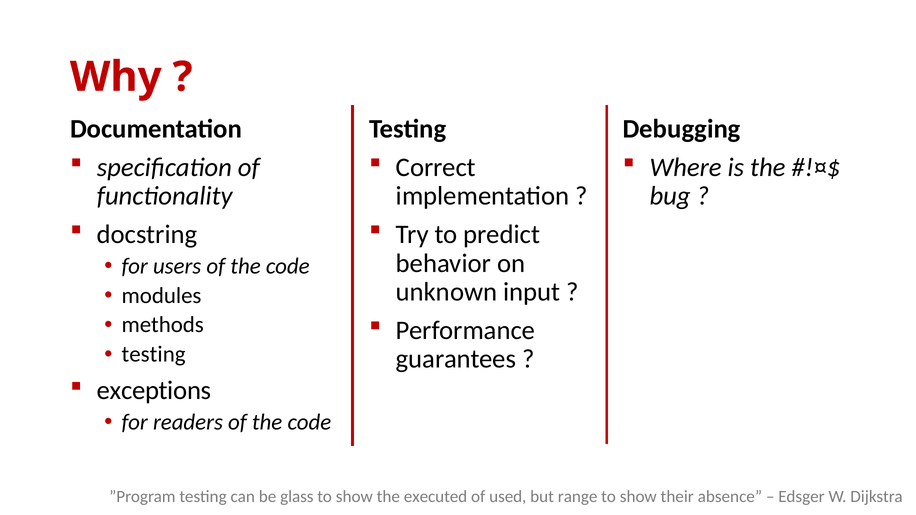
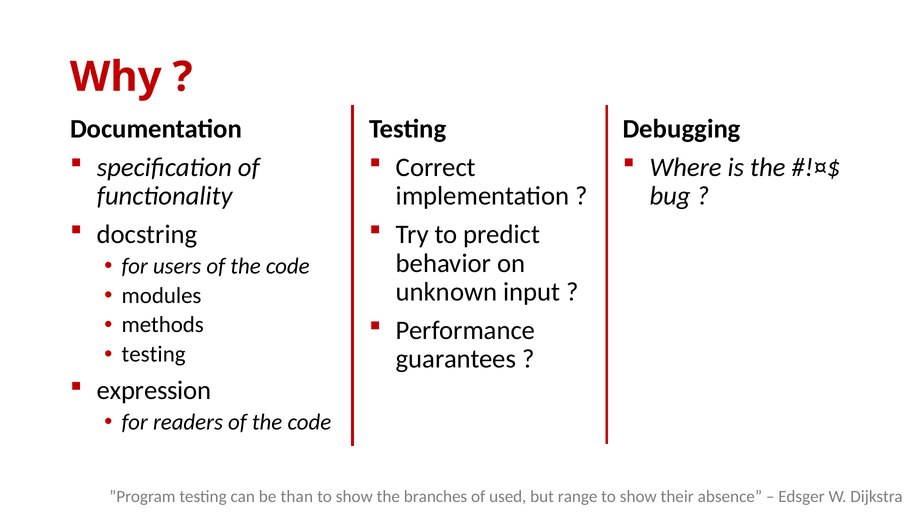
exceptions: exceptions -> expression
glass: glass -> than
executed: executed -> branches
